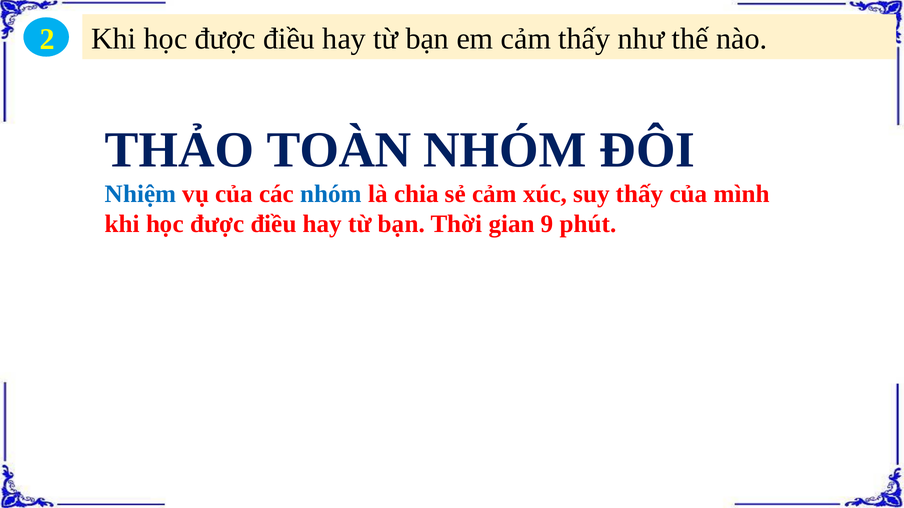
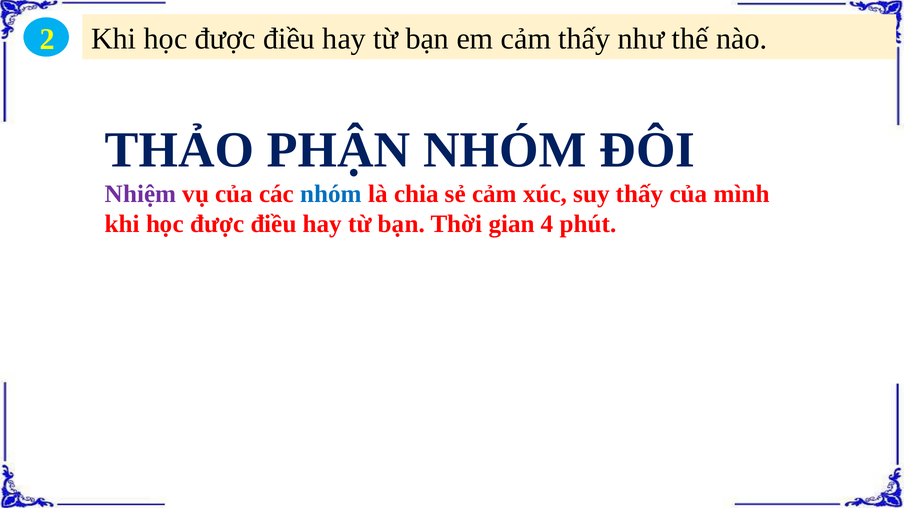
TOÀN: TOÀN -> PHẬN
Nhiệm colour: blue -> purple
9: 9 -> 4
